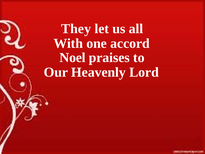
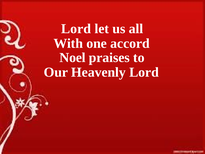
They at (76, 29): They -> Lord
